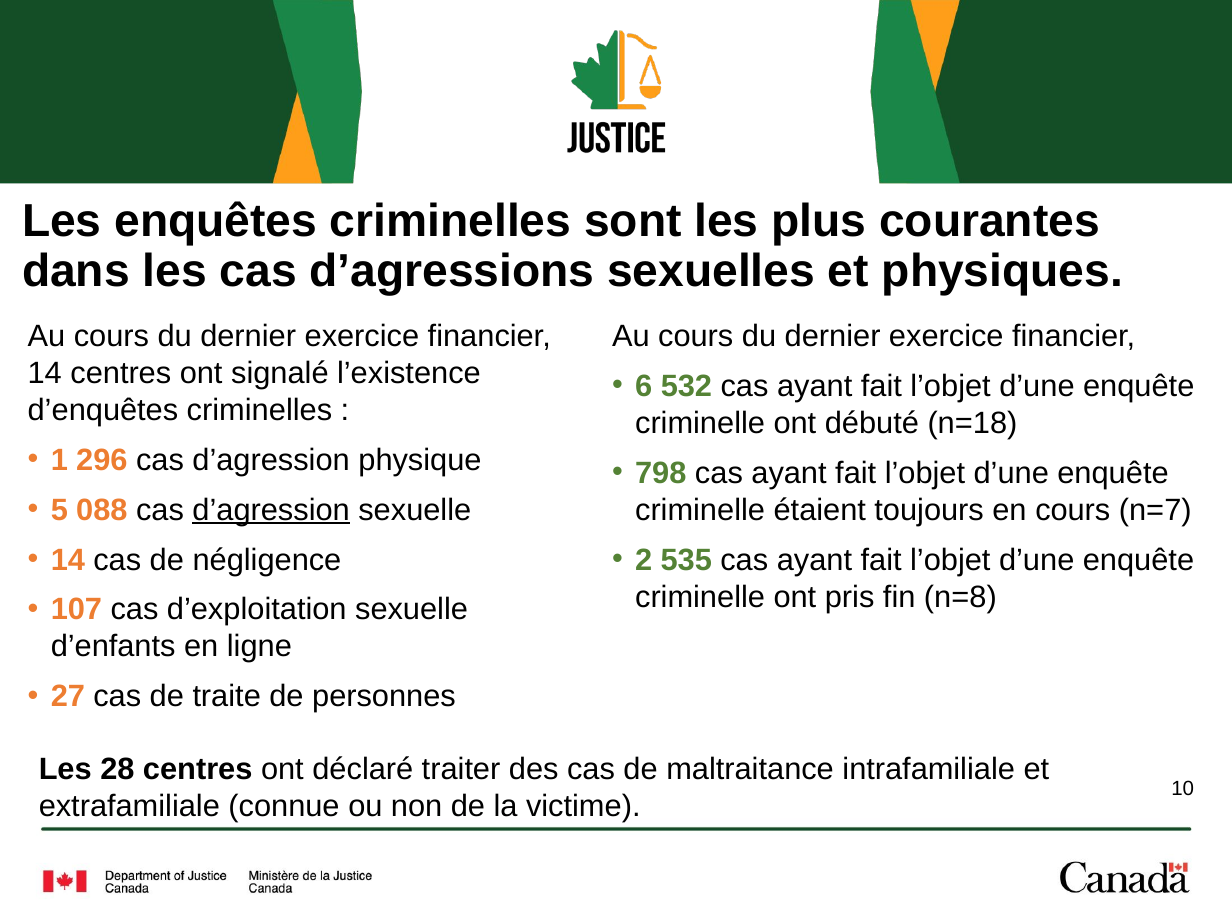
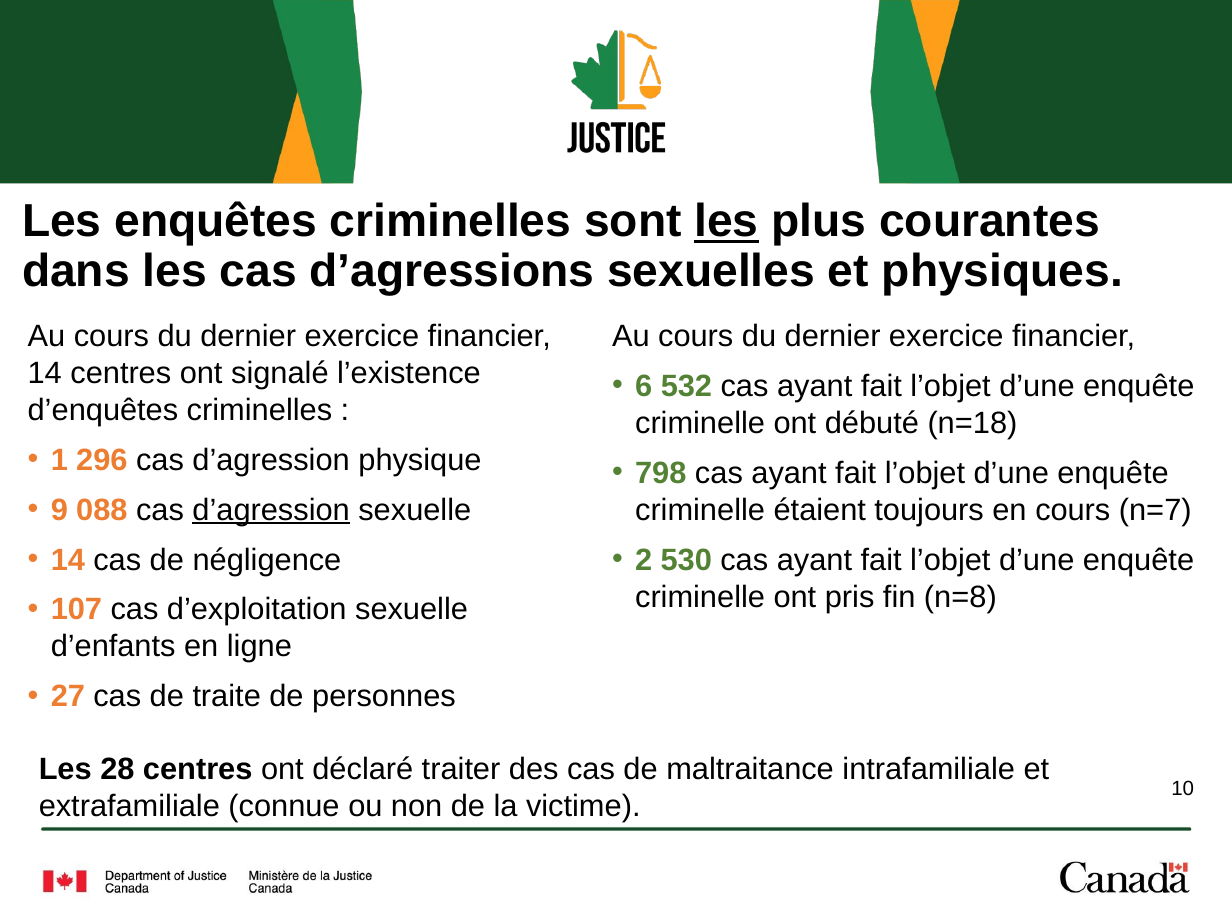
les at (726, 222) underline: none -> present
5: 5 -> 9
535: 535 -> 530
